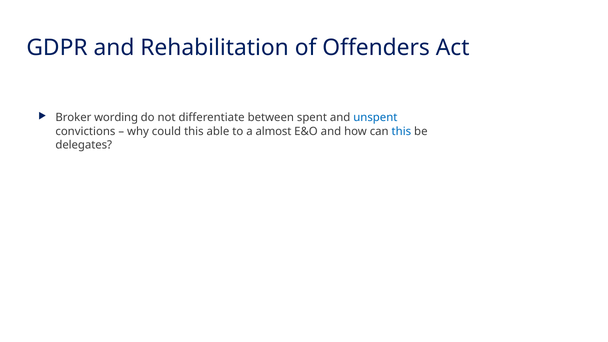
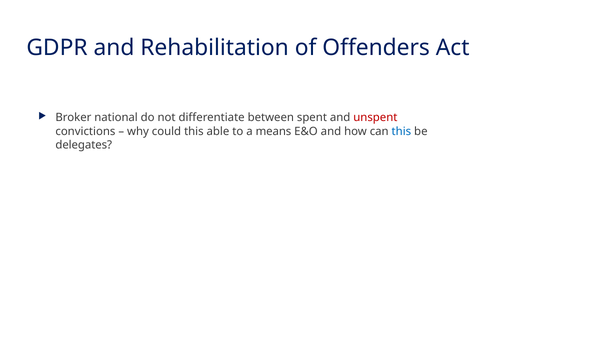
wording: wording -> national
unspent colour: blue -> red
almost: almost -> means
